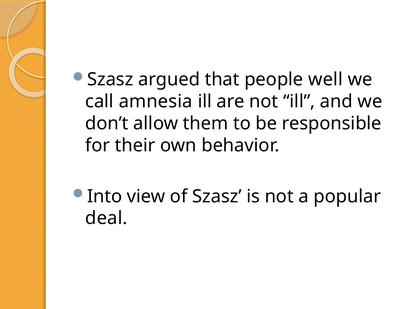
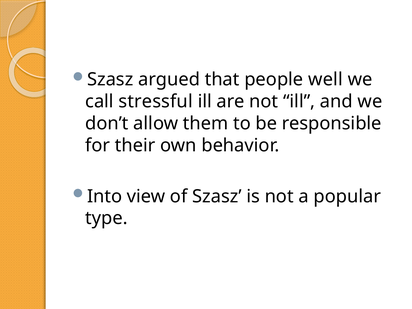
amnesia: amnesia -> stressful
deal: deal -> type
